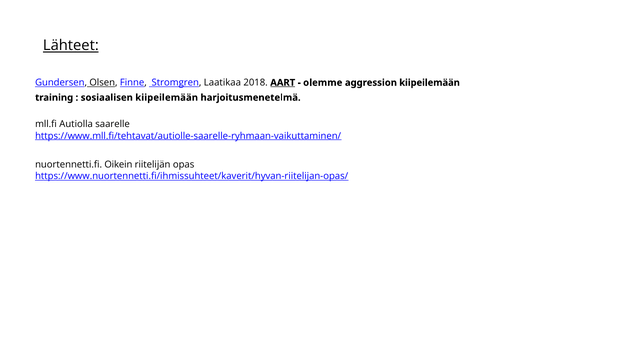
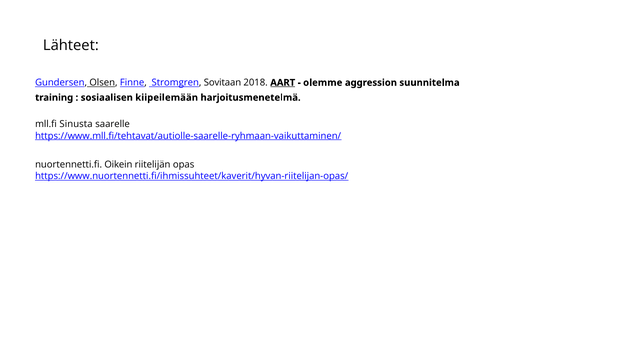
Lähteet underline: present -> none
Laatikaa: Laatikaa -> Sovitaan
aggression kiipeilemään: kiipeilemään -> suunnitelma
Autiolla: Autiolla -> Sinusta
